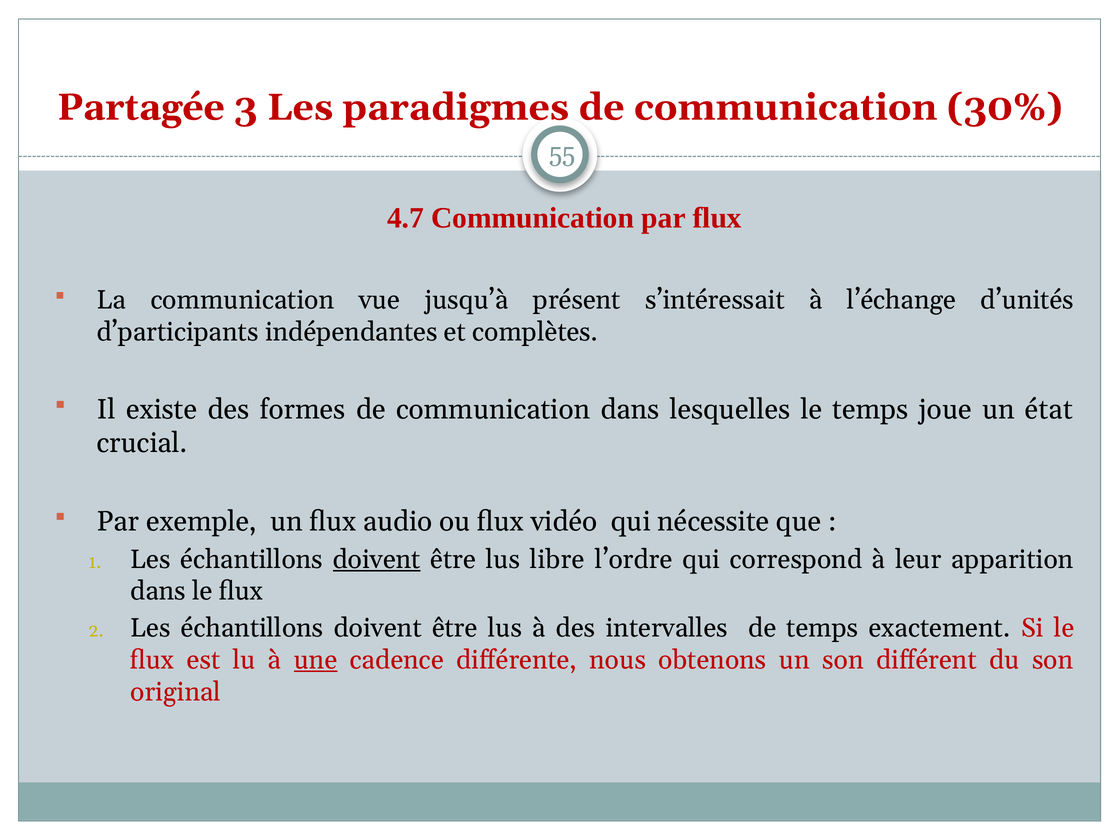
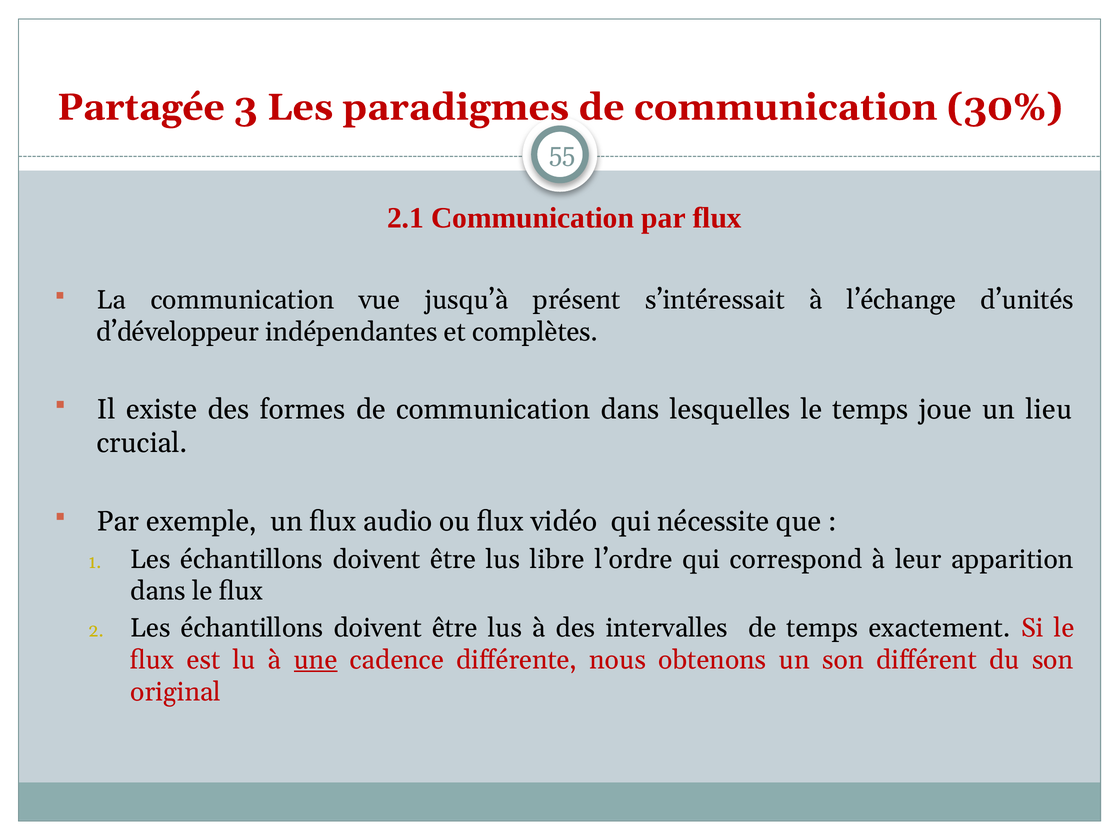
4.7: 4.7 -> 2.1
d’participants: d’participants -> d’développeur
état: état -> lieu
doivent at (377, 559) underline: present -> none
